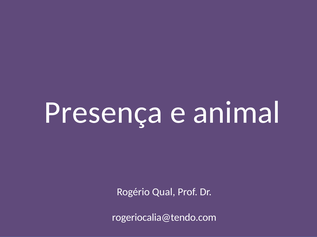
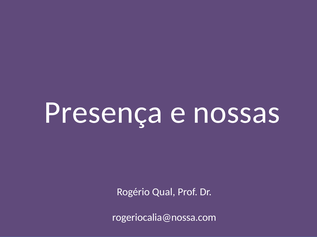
animal: animal -> nossas
rogeriocalia@tendo.com: rogeriocalia@tendo.com -> rogeriocalia@nossa.com
